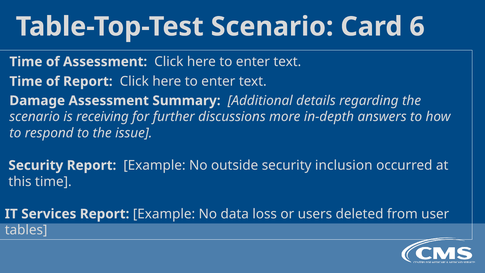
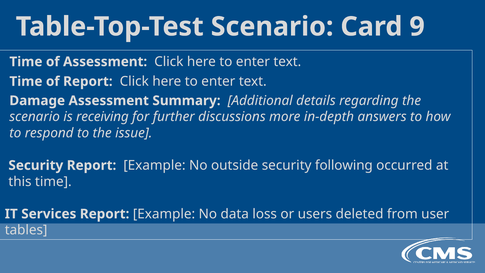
6: 6 -> 9
inclusion: inclusion -> following
